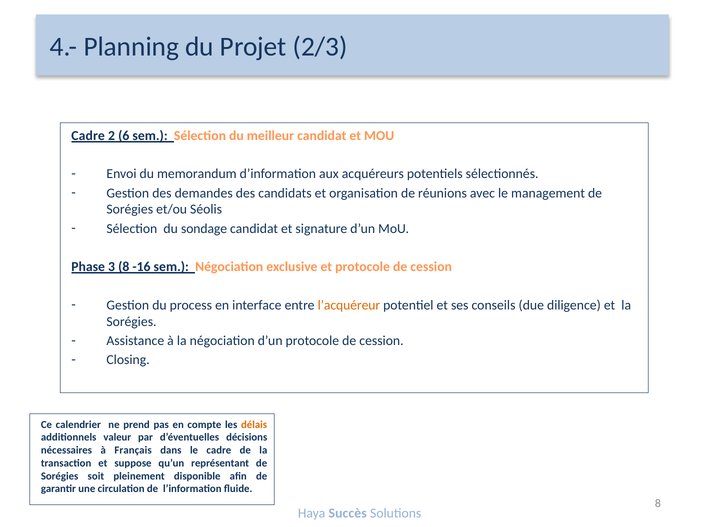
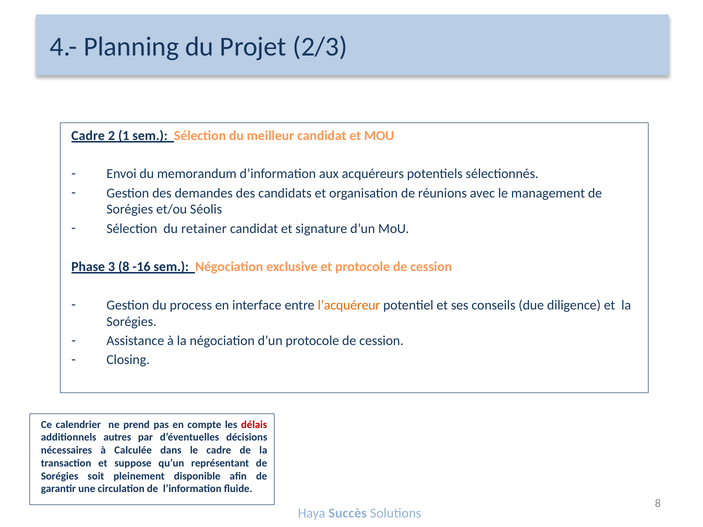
6: 6 -> 1
sondage: sondage -> retainer
délais colour: orange -> red
valeur: valeur -> autres
Français: Français -> Calculée
